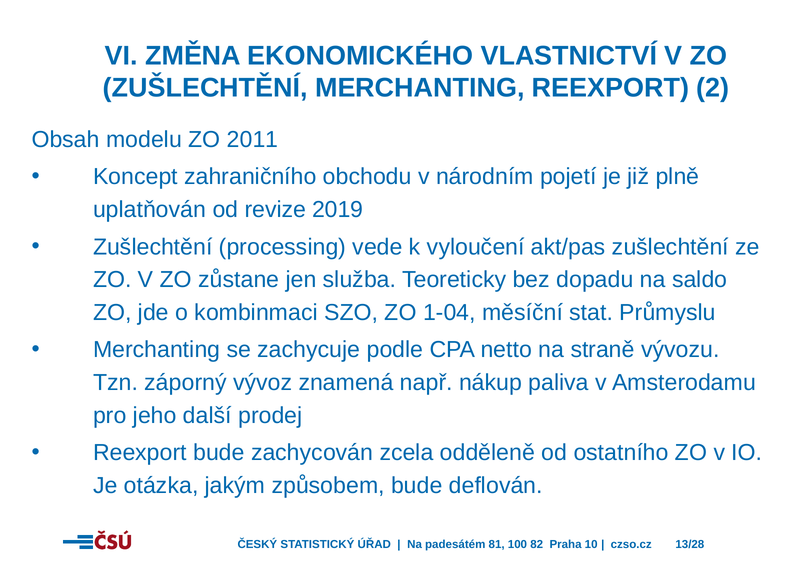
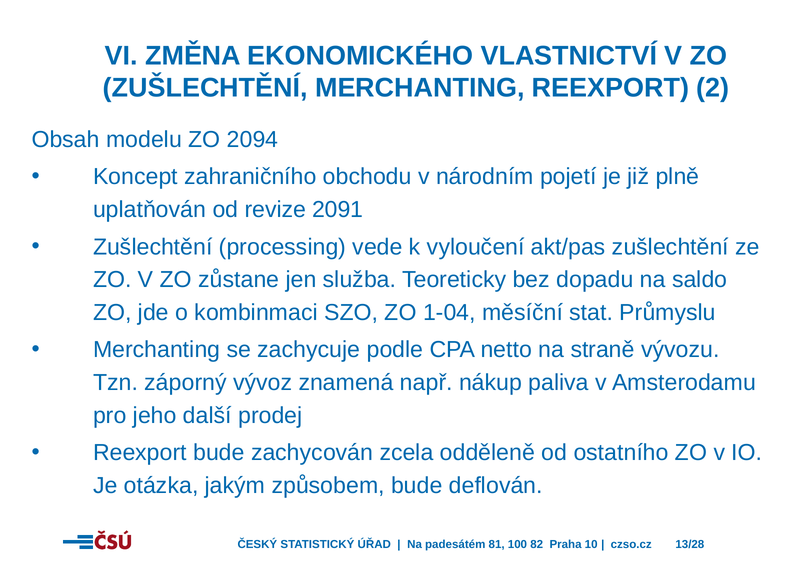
2011: 2011 -> 2094
2019: 2019 -> 2091
